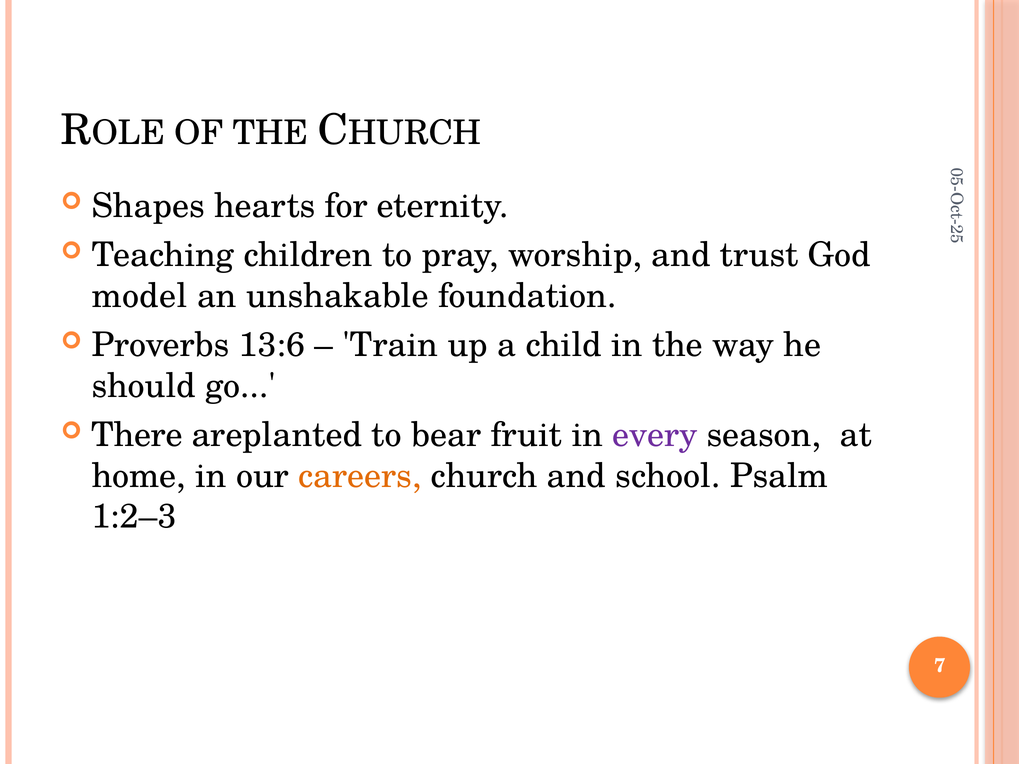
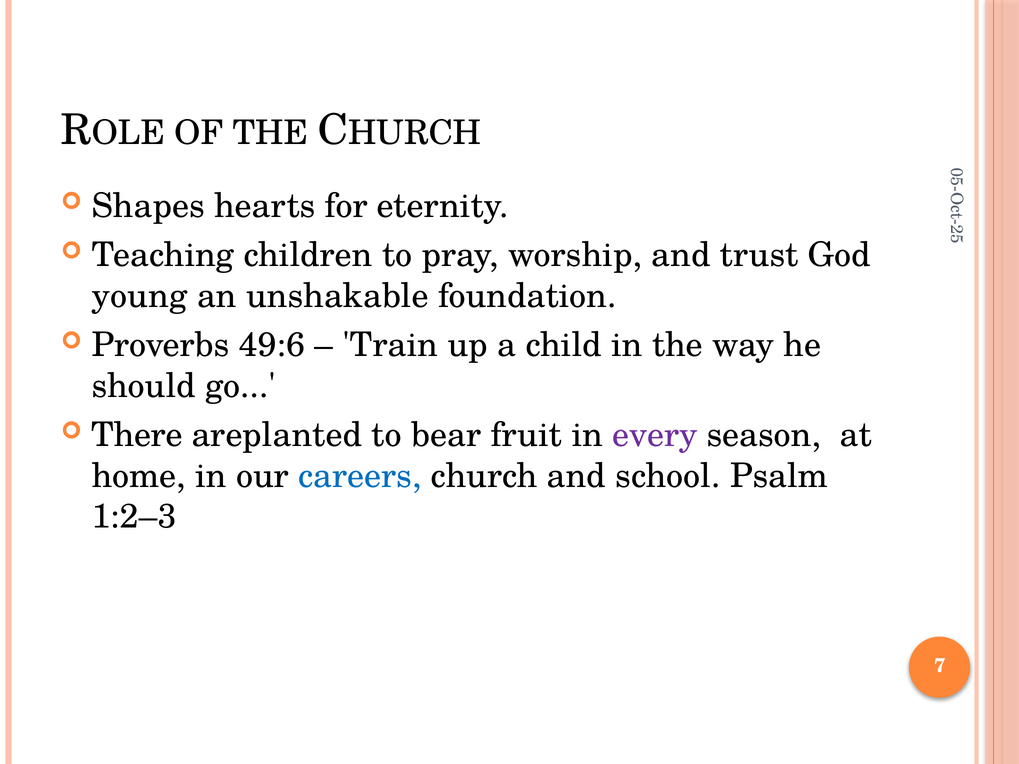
model: model -> young
13:6: 13:6 -> 49:6
careers colour: orange -> blue
